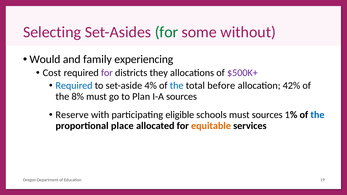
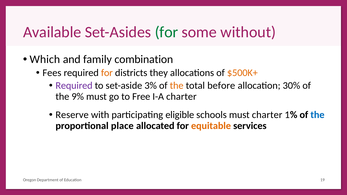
Selecting: Selecting -> Available
Would: Would -> Which
experiencing: experiencing -> combination
Cost: Cost -> Fees
for at (107, 73) colour: purple -> orange
$500K+ colour: purple -> orange
Required at (74, 86) colour: blue -> purple
4%: 4% -> 3%
the at (177, 86) colour: blue -> orange
42%: 42% -> 30%
8%: 8% -> 9%
Plan: Plan -> Free
I-A sources: sources -> charter
must sources: sources -> charter
